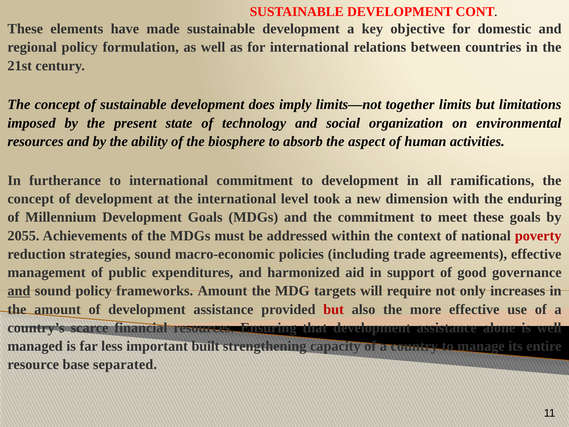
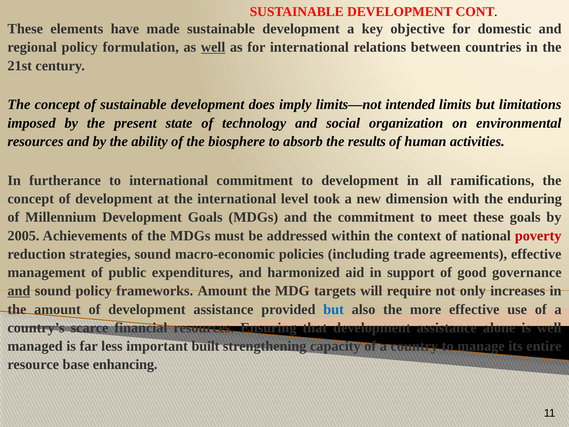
well at (213, 47) underline: none -> present
together: together -> intended
aspect: aspect -> results
2055: 2055 -> 2005
but at (334, 309) colour: red -> blue
separated: separated -> enhancing
